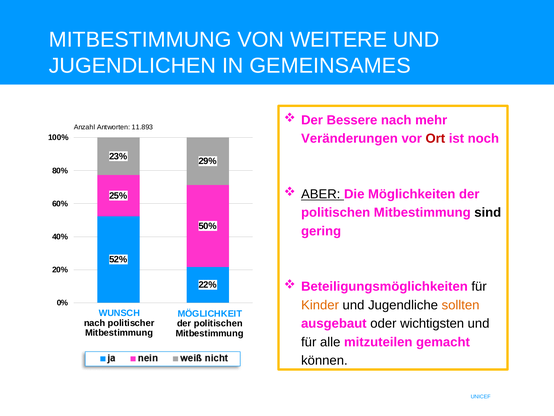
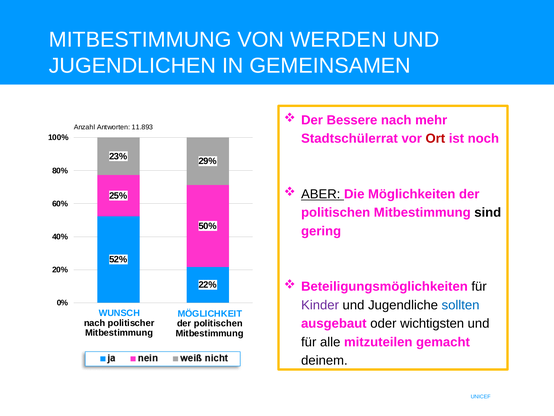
WEITERE: WEITERE -> WERDEN
GEMEINSAMES: GEMEINSAMES -> GEMEINSAMEN
Veränderungen: Veränderungen -> Stadtschülerrat
Kinder colour: orange -> purple
sollten colour: orange -> blue
können: können -> deinem
